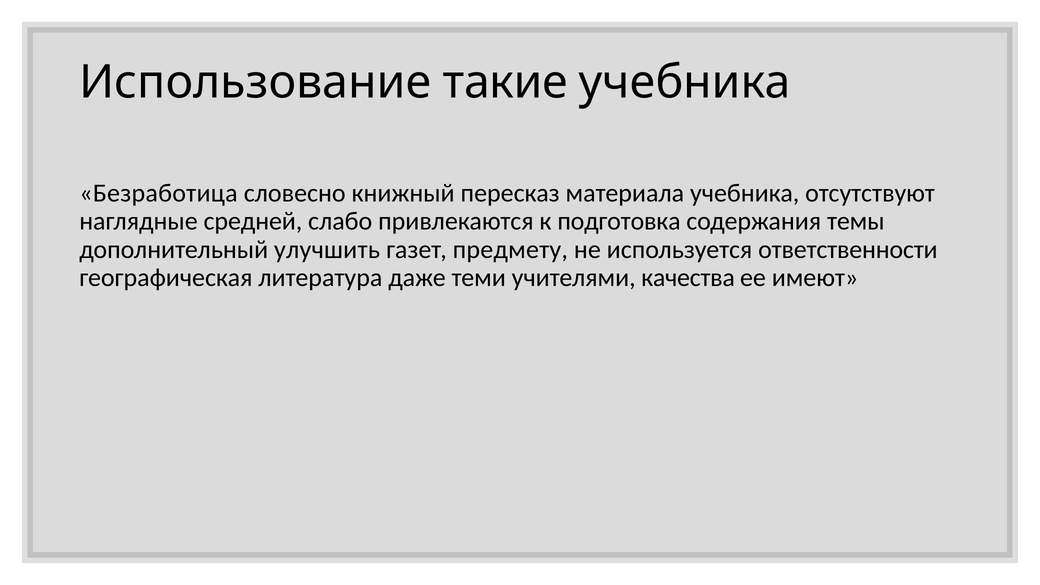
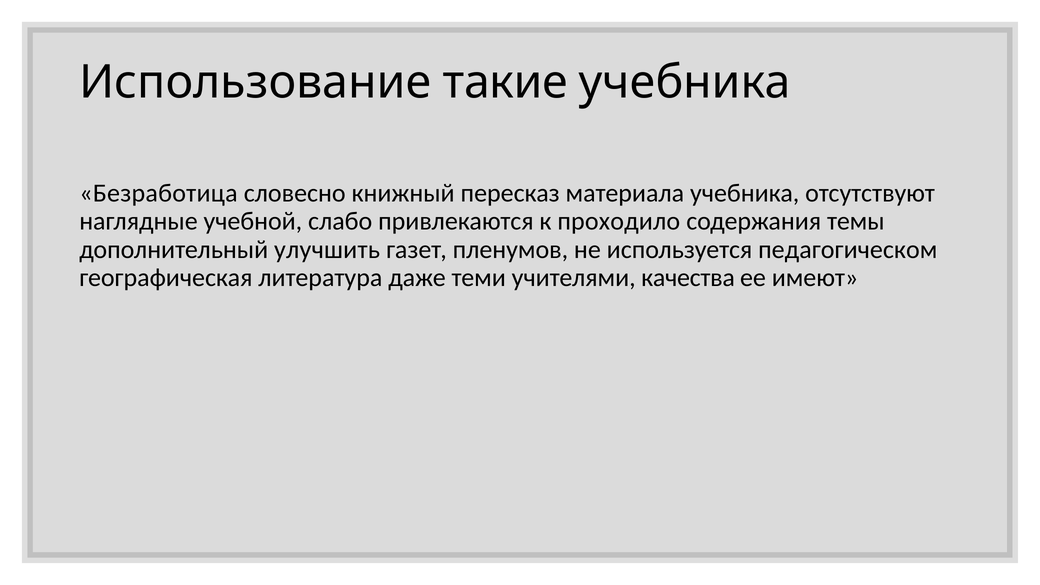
средней: средней -> учебной
подготовка: подготовка -> проходило
предмету: предмету -> пленумов
ответственности: ответственности -> педагогическом
